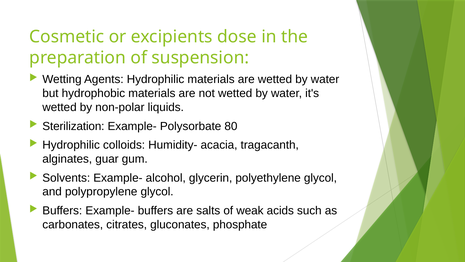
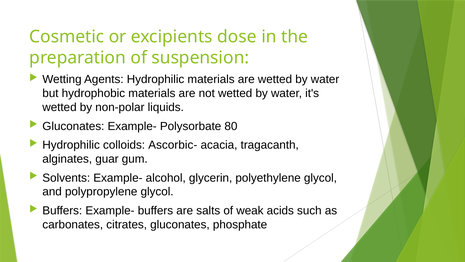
Sterilization at (73, 126): Sterilization -> Gluconates
Humidity-: Humidity- -> Ascorbic-
